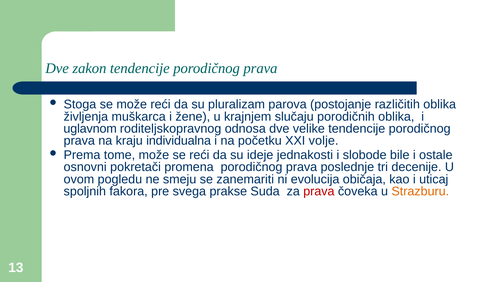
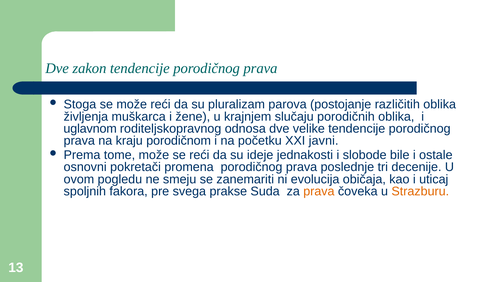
individualna: individualna -> porodičnom
volje: volje -> javni
prava at (319, 191) colour: red -> orange
